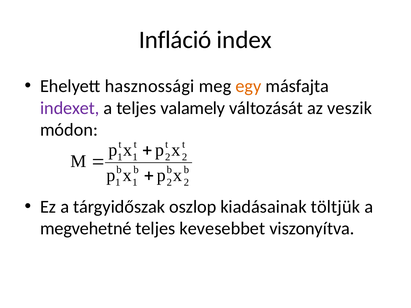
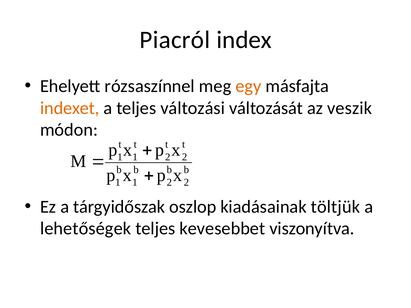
Infláció: Infláció -> Piacról
hasznossági: hasznossági -> rózsaszínnel
indexet colour: purple -> orange
valamely: valamely -> változási
megvehetné: megvehetné -> lehetőségek
